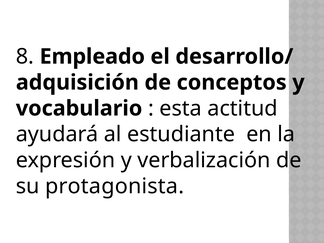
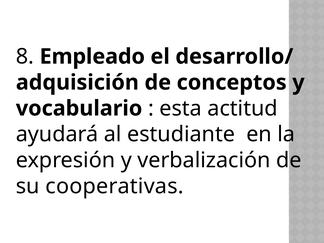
protagonista: protagonista -> cooperativas
